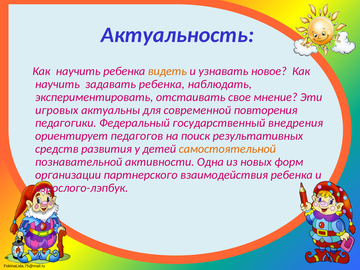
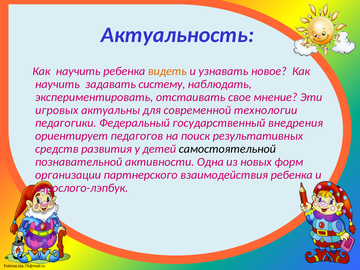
задавать ребенка: ребенка -> систему
повторения: повторения -> технологии
самостоятельной colour: orange -> black
